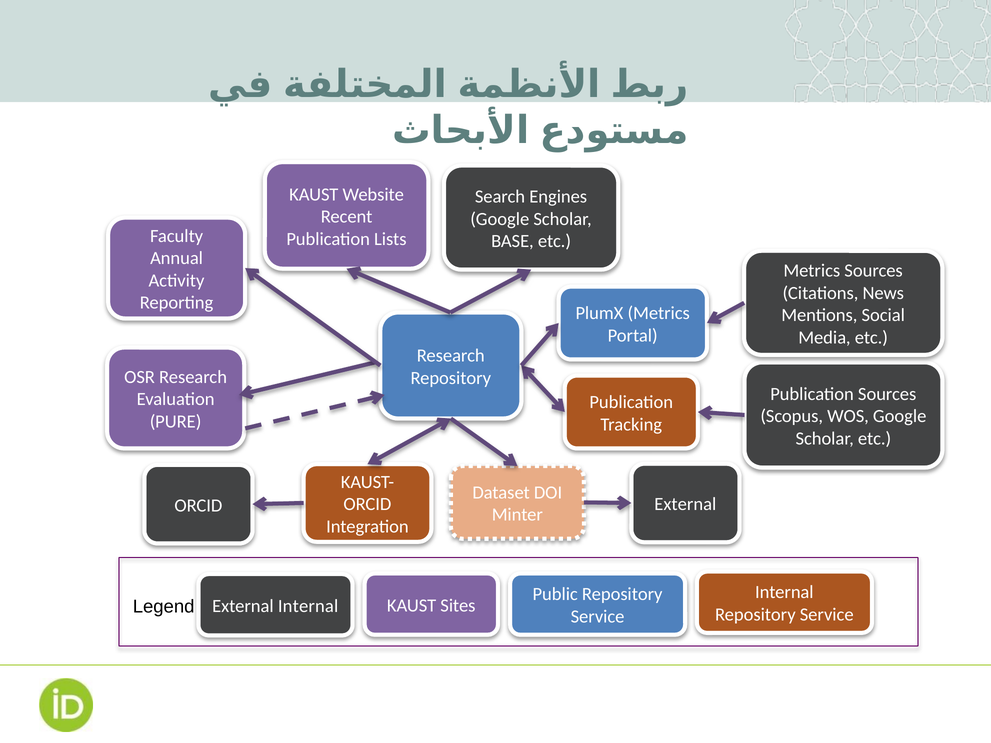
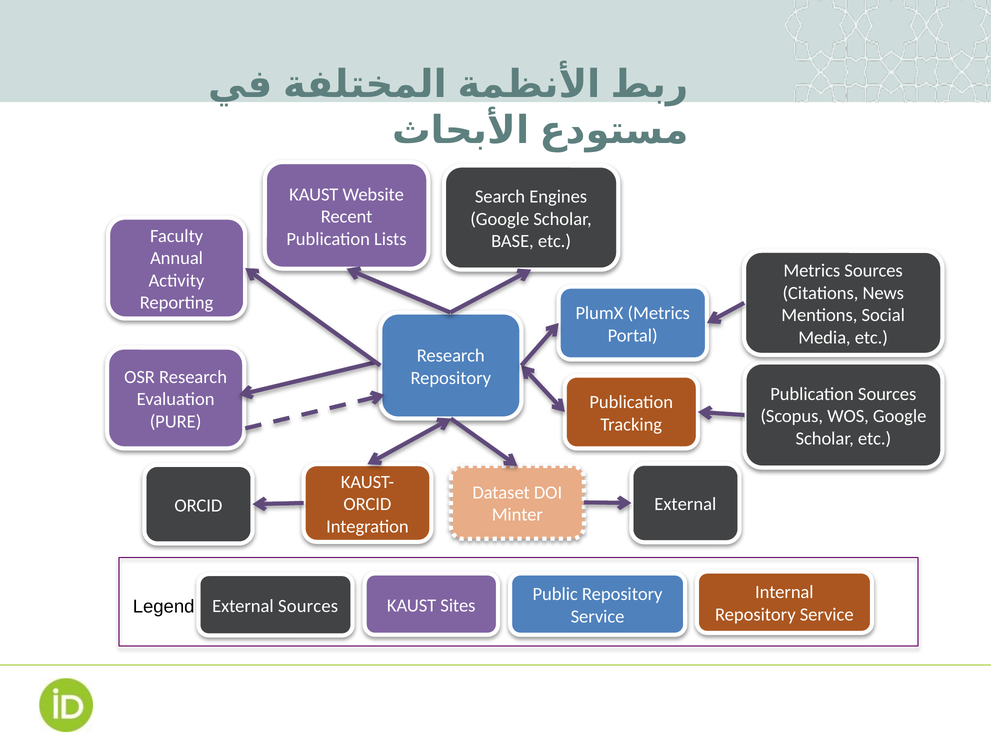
External Internal: Internal -> Sources
